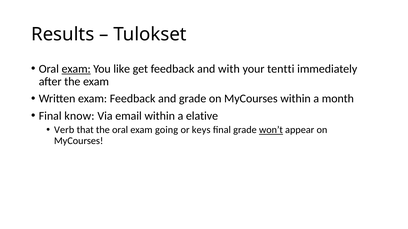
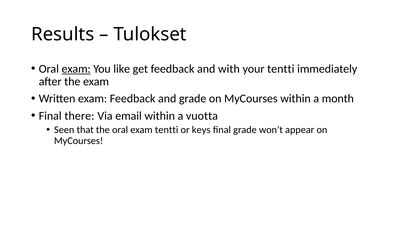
know: know -> there
elative: elative -> vuotta
Verb: Verb -> Seen
exam going: going -> tentti
won’t underline: present -> none
